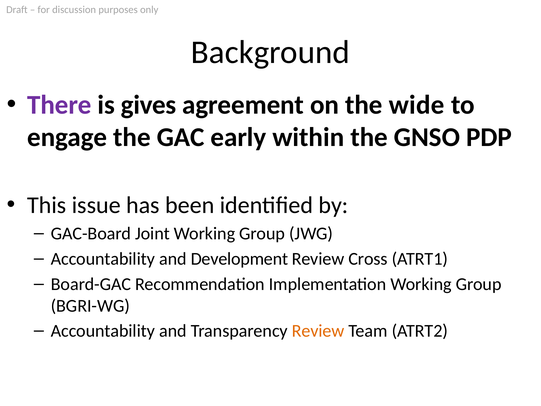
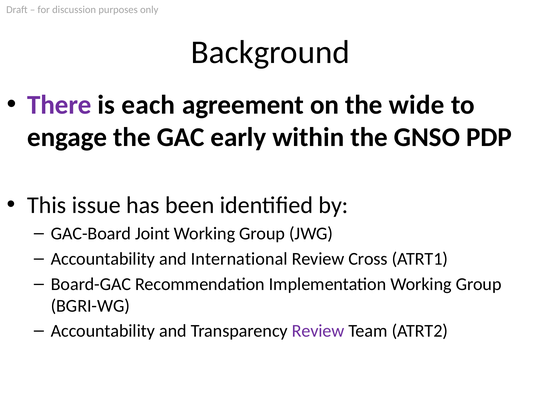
gives: gives -> each
Development: Development -> International
Review at (318, 331) colour: orange -> purple
